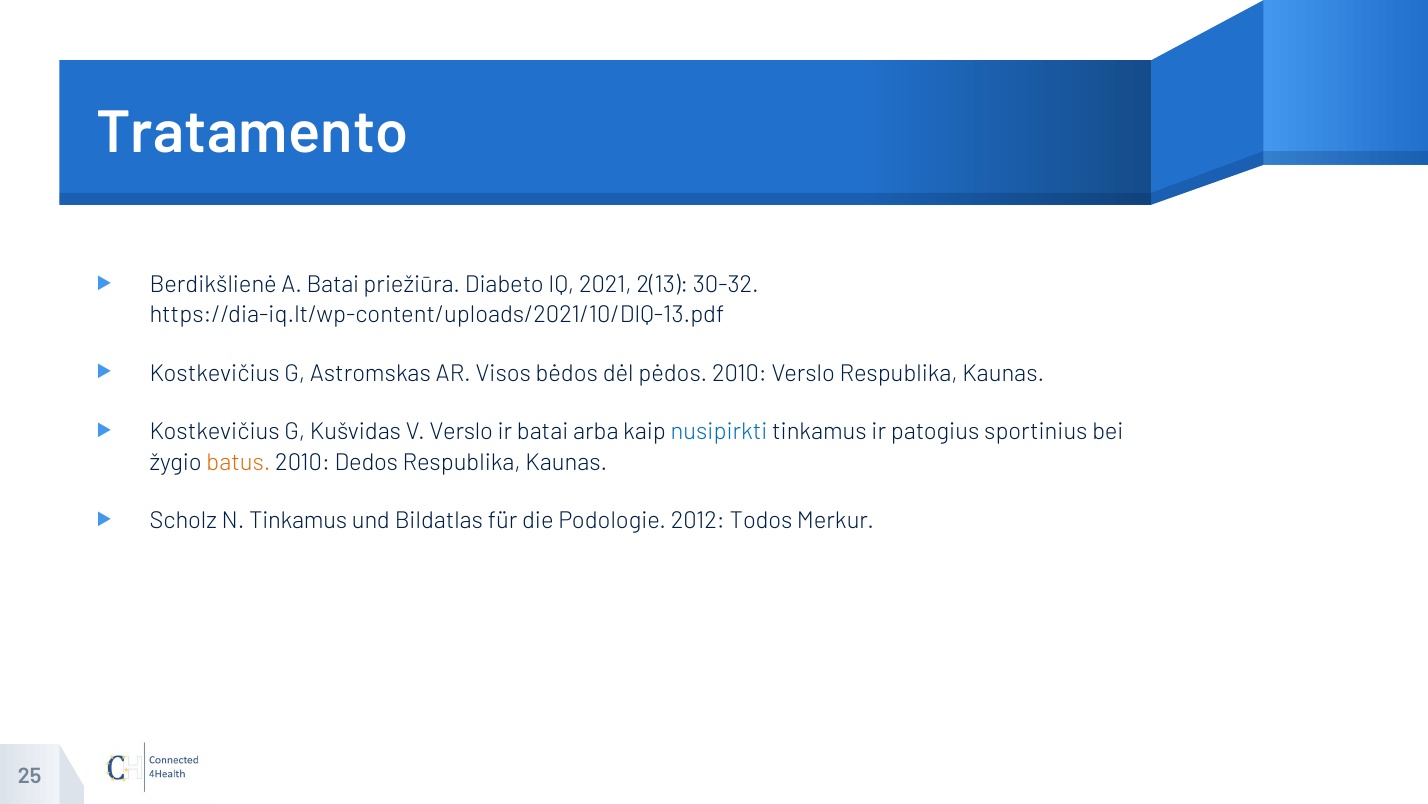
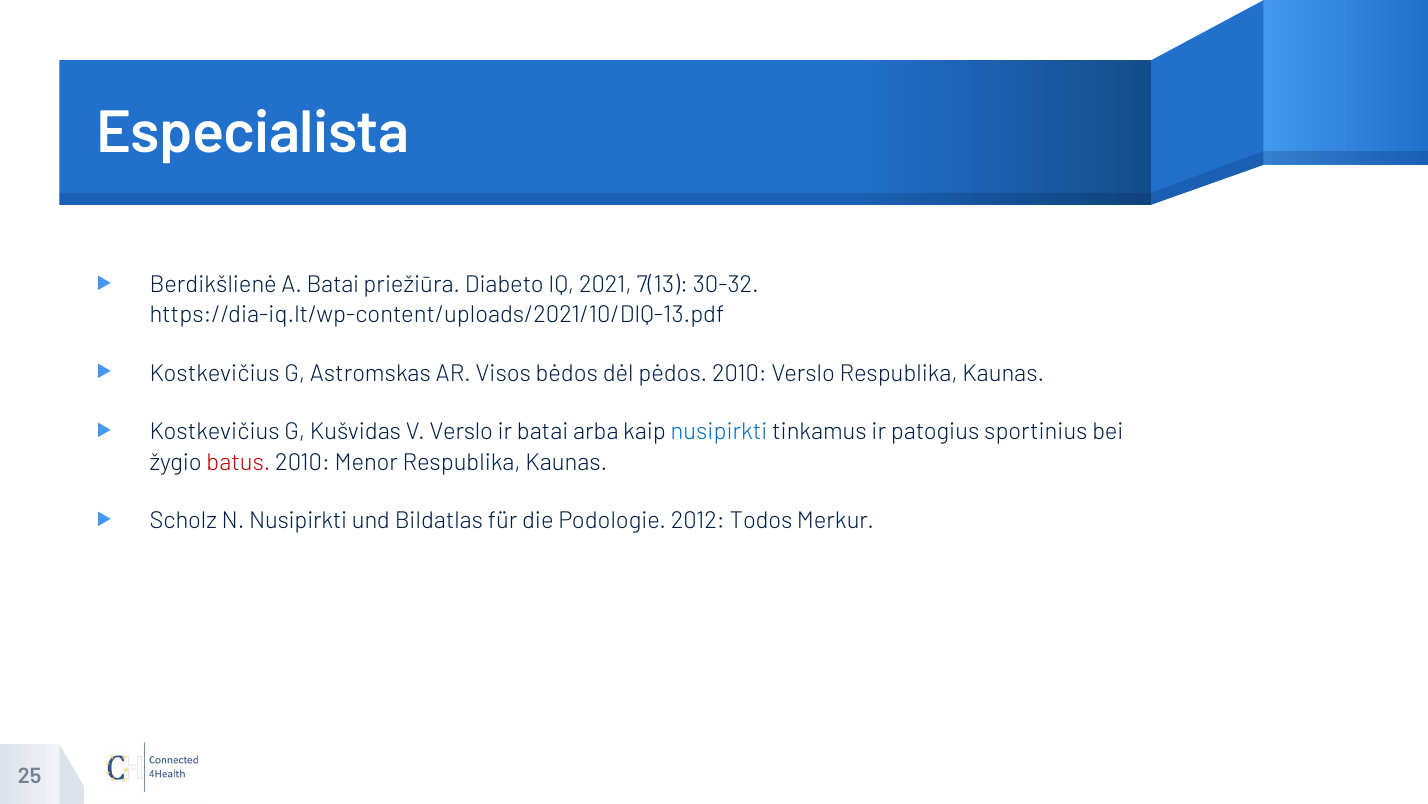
Tratamento: Tratamento -> Especialista
2(13: 2(13 -> 7(13
batus colour: orange -> red
Dedos: Dedos -> Menor
N Tinkamus: Tinkamus -> Nusipirkti
